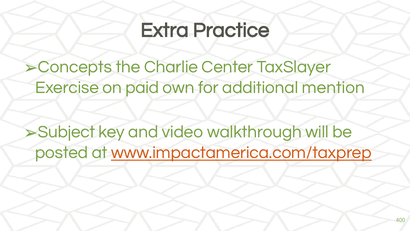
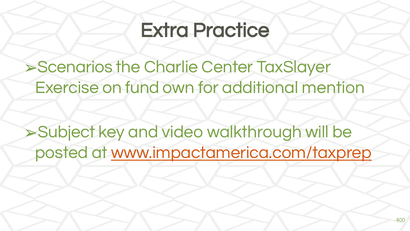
Concepts: Concepts -> Scenarios
paid: paid -> fund
